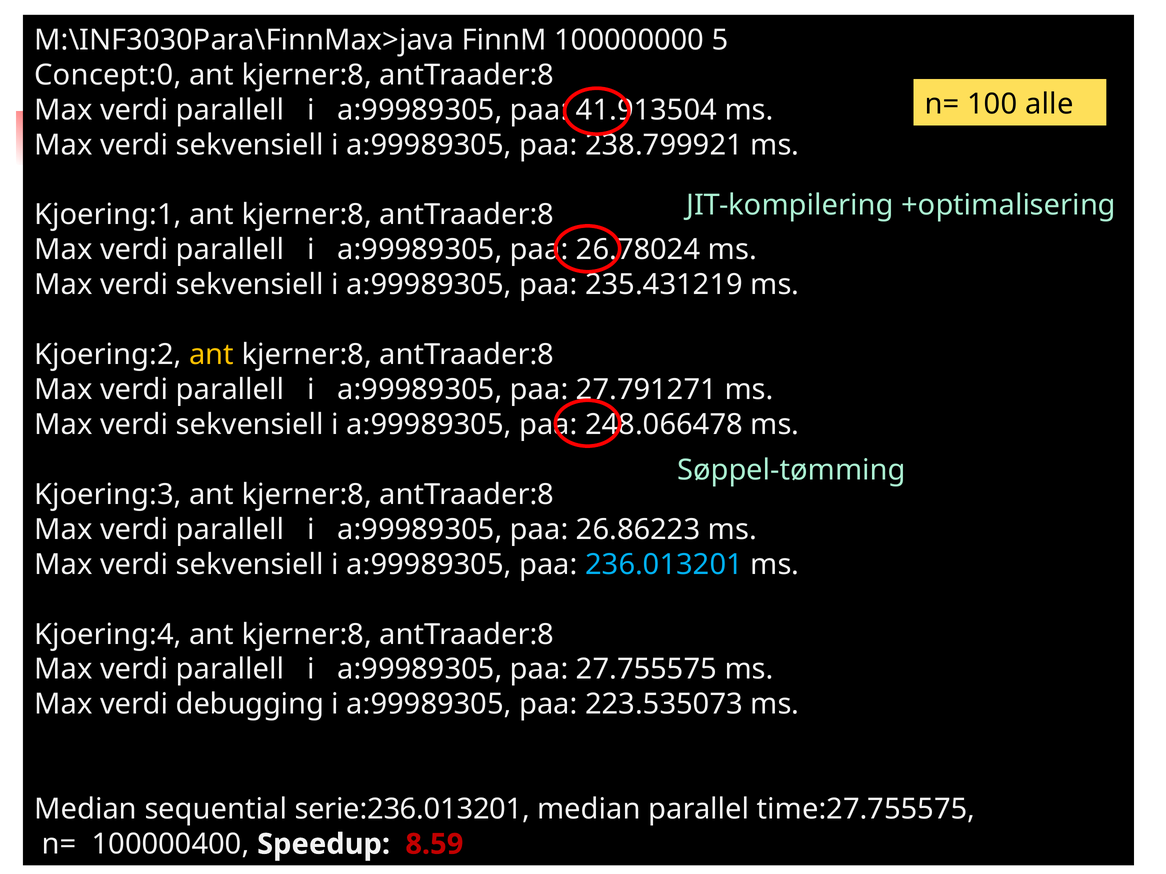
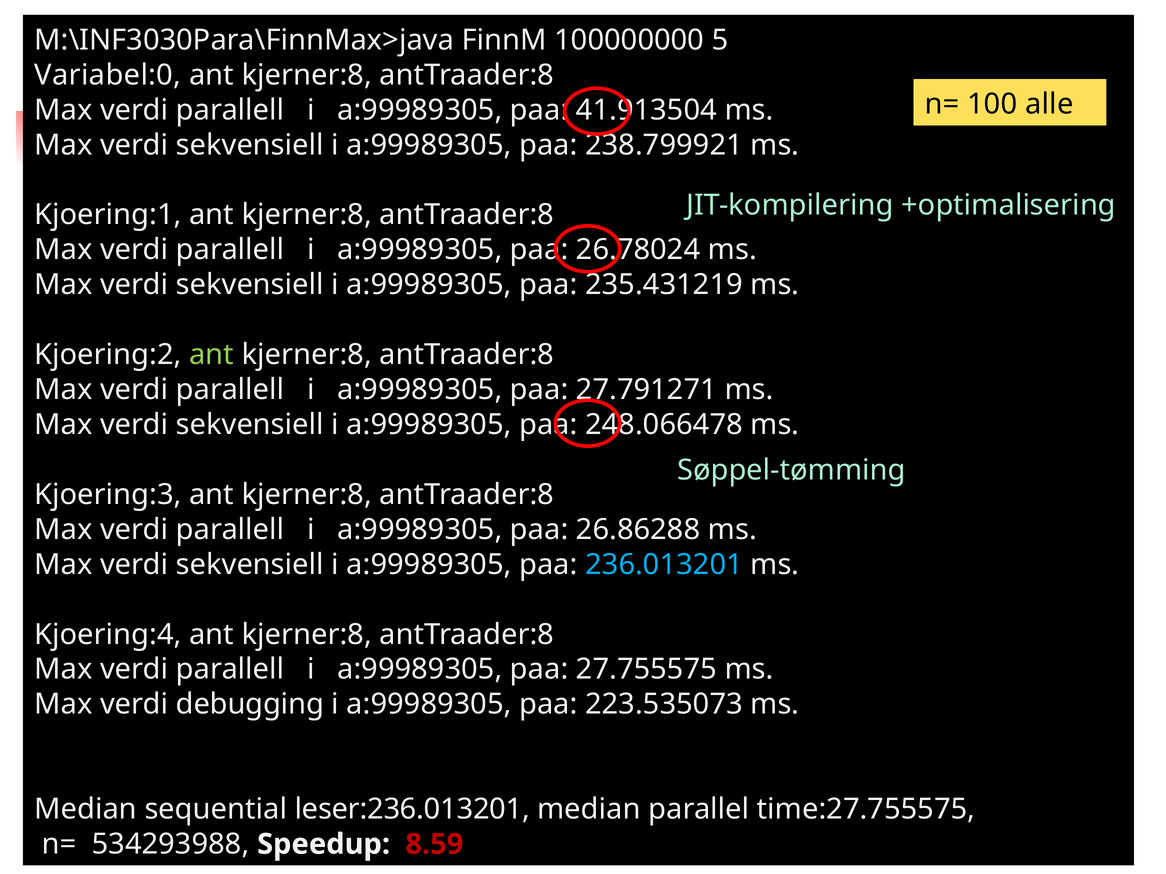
Concept:0: Concept:0 -> Variabel:0
ant at (212, 355) colour: yellow -> light green
26.86223: 26.86223 -> 26.86288
serie:236.013201: serie:236.013201 -> leser:236.013201
100000400: 100000400 -> 534293988
